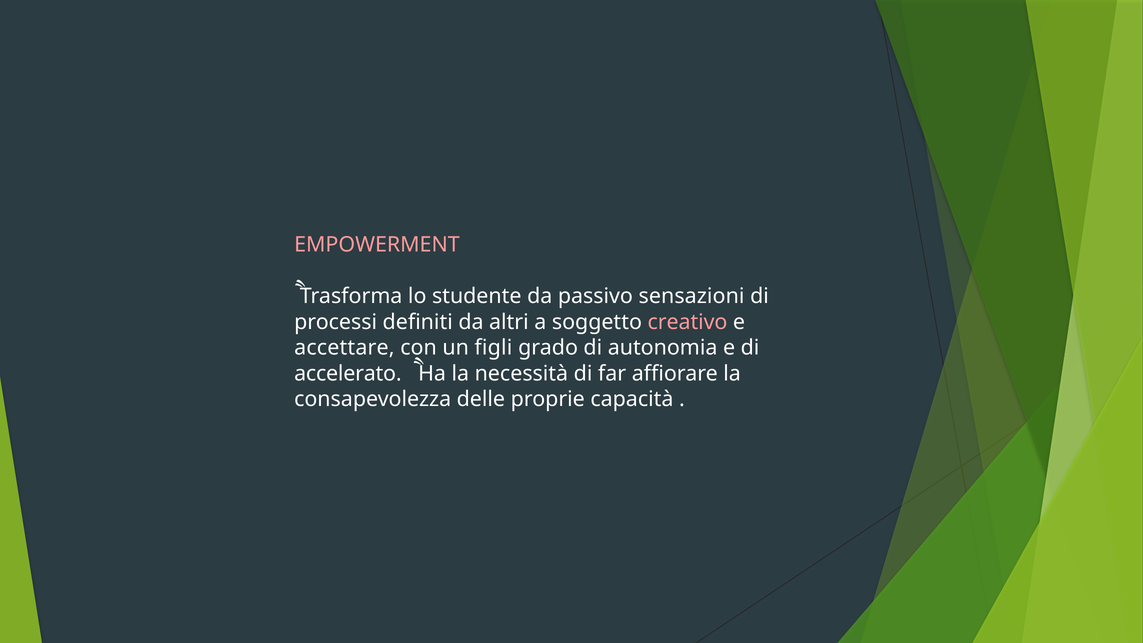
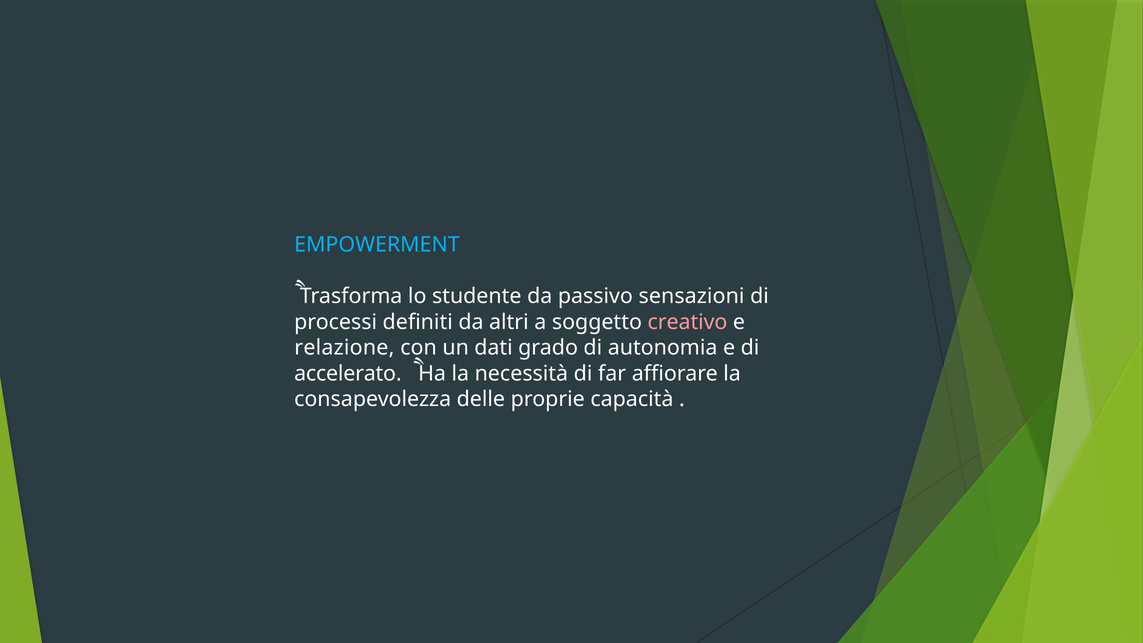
EMPOWERMENT colour: pink -> light blue
accettare: accettare -> relazione
figli: figli -> dati
